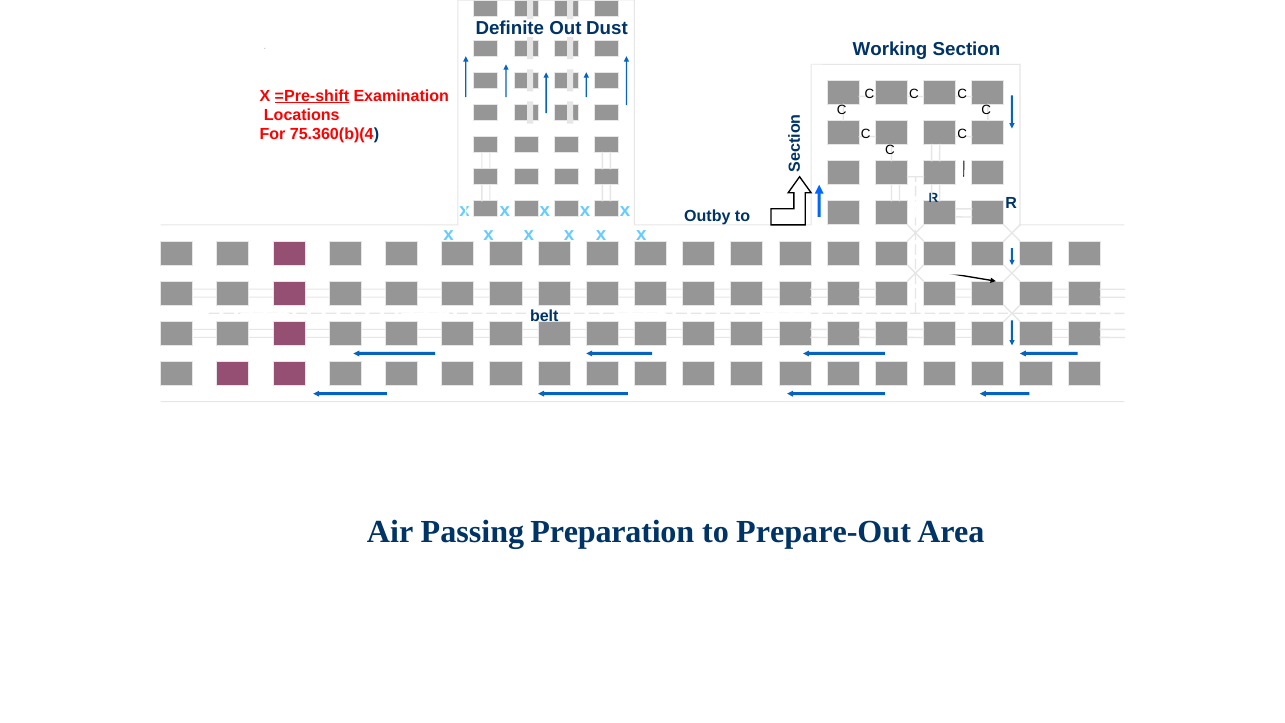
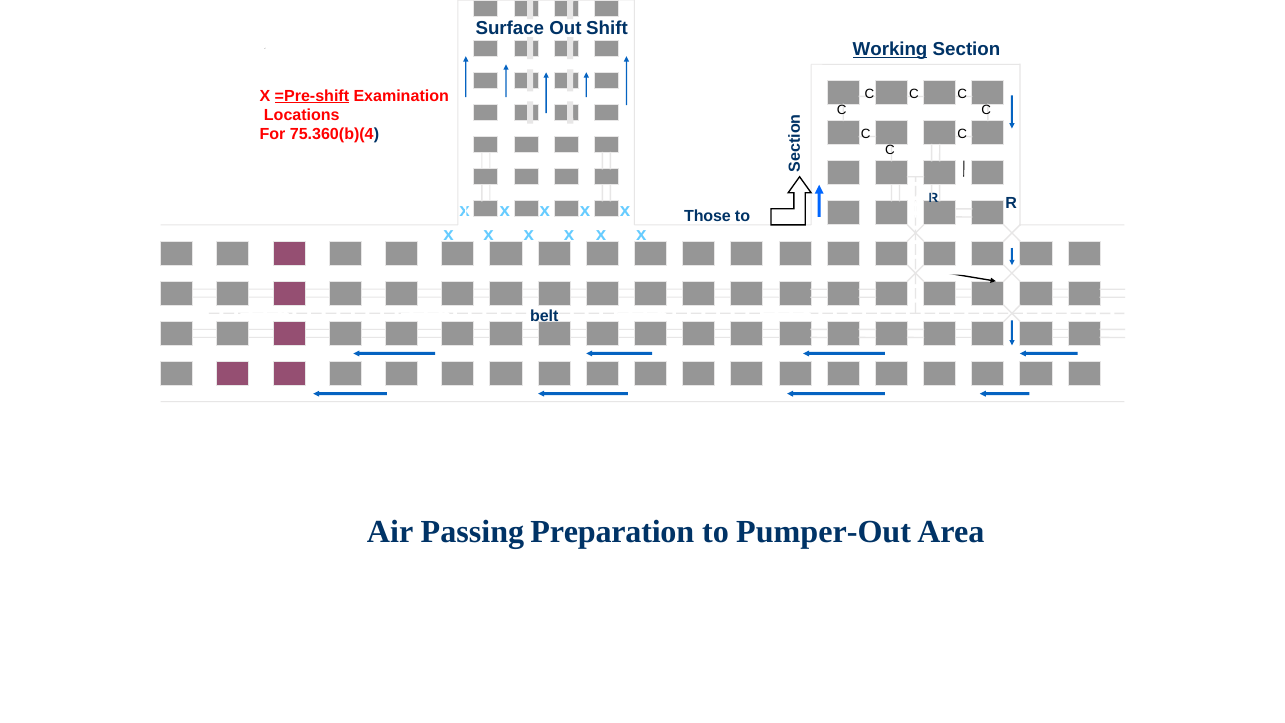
Definite: Definite -> Surface
Dust: Dust -> Shift
Working underline: none -> present
Outby: Outby -> Those
Prepare-Out: Prepare-Out -> Pumper-Out
